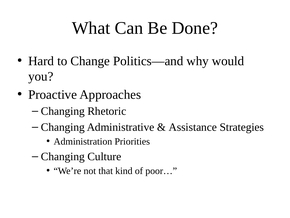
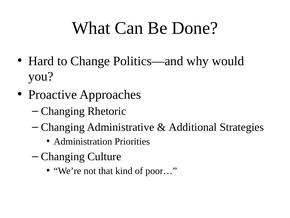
Assistance: Assistance -> Additional
